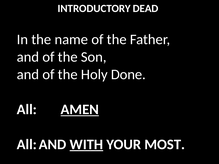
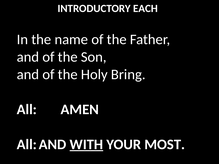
DEAD: DEAD -> EACH
Done: Done -> Bring
AMEN underline: present -> none
